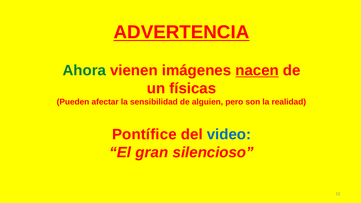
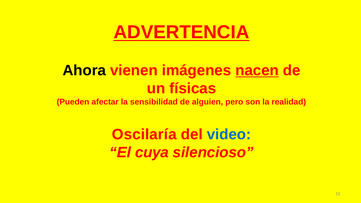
Ahora colour: green -> black
Pontífice: Pontífice -> Oscilaría
gran: gran -> cuya
